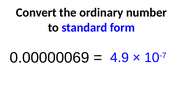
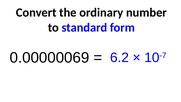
4.9: 4.9 -> 6.2
